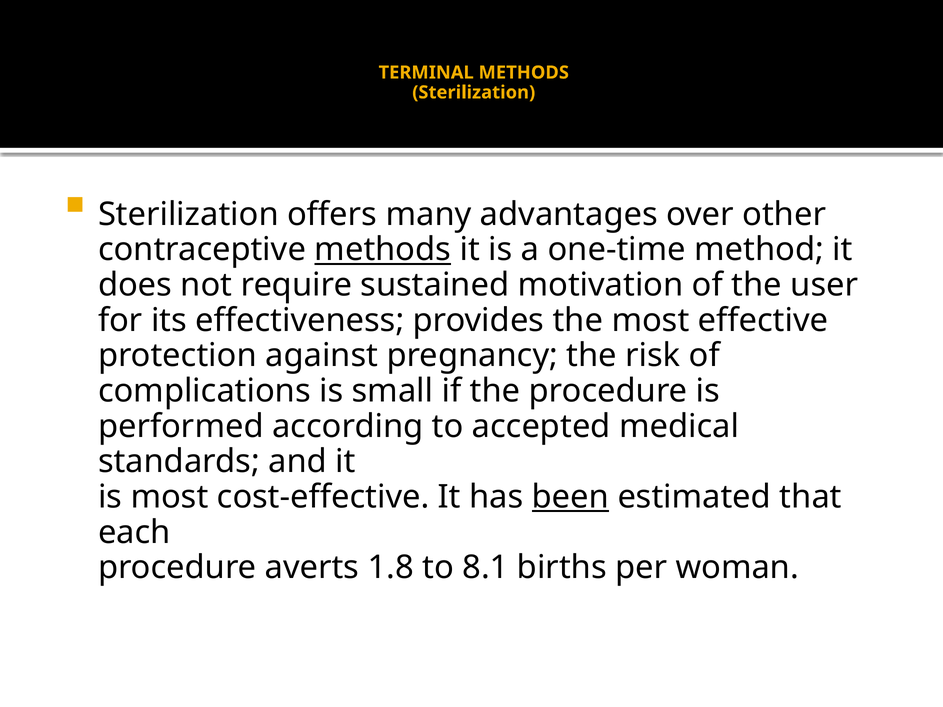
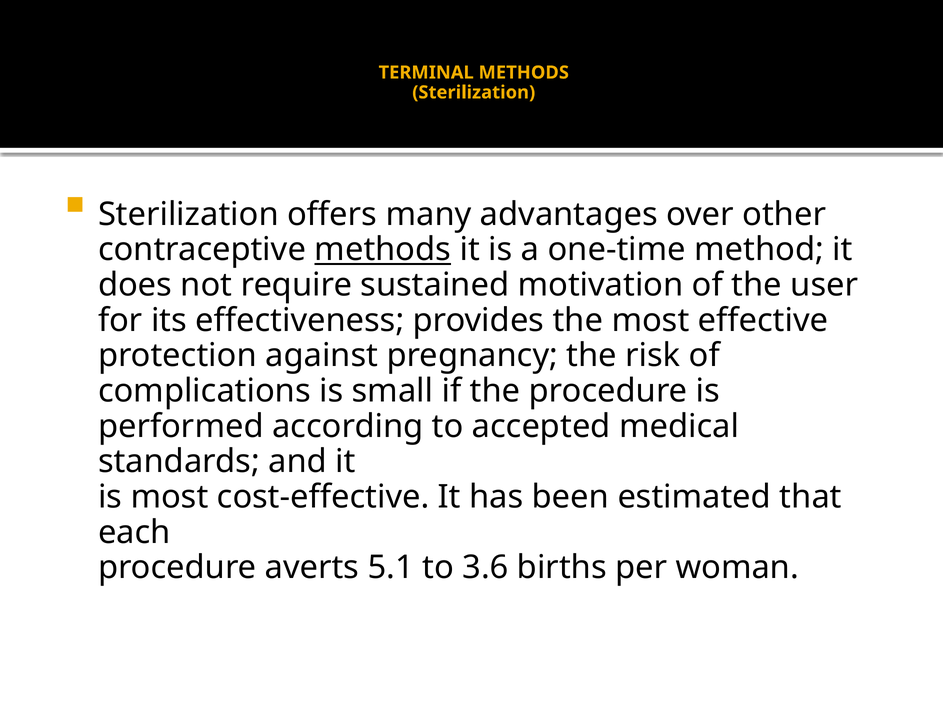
been underline: present -> none
1.8: 1.8 -> 5.1
8.1: 8.1 -> 3.6
